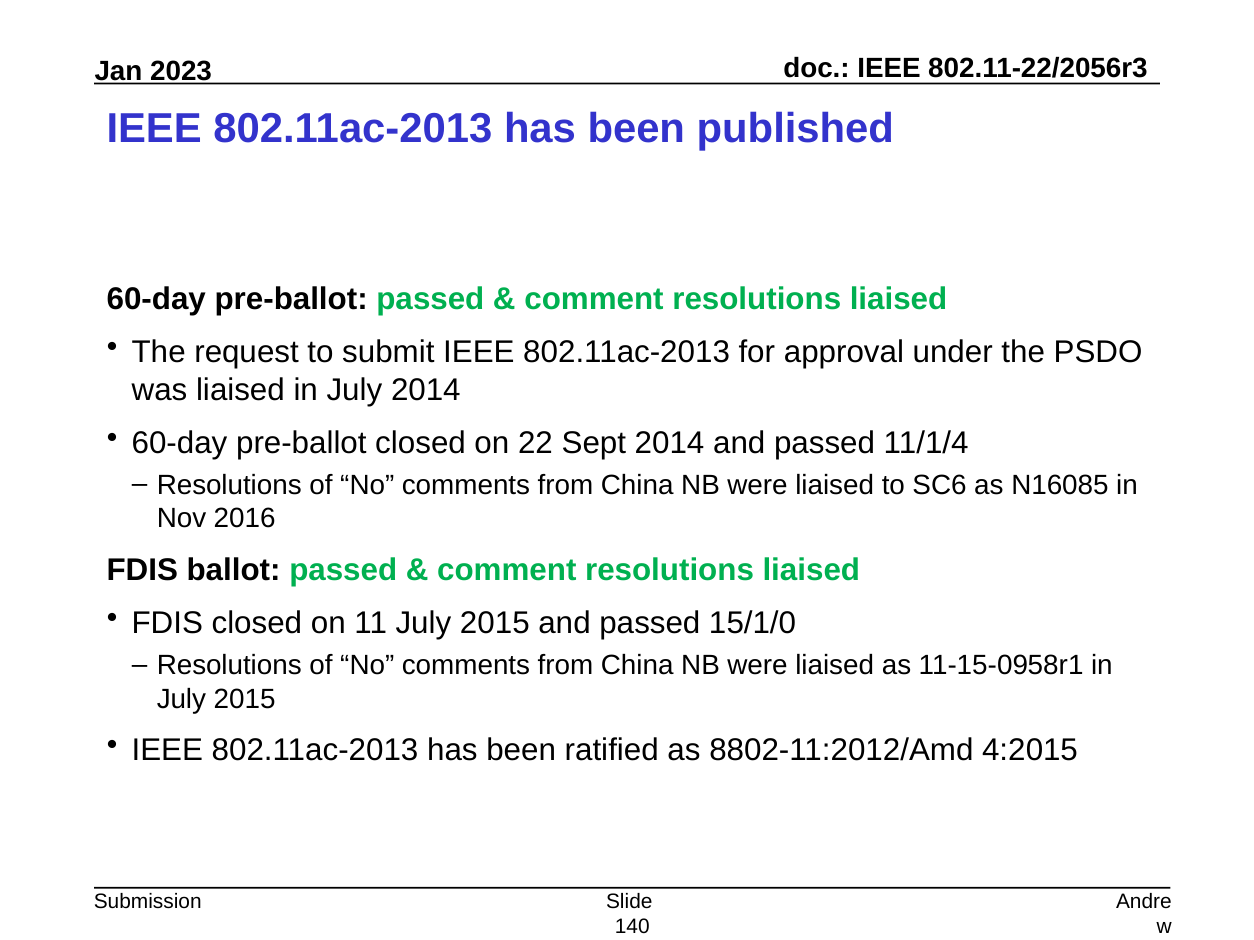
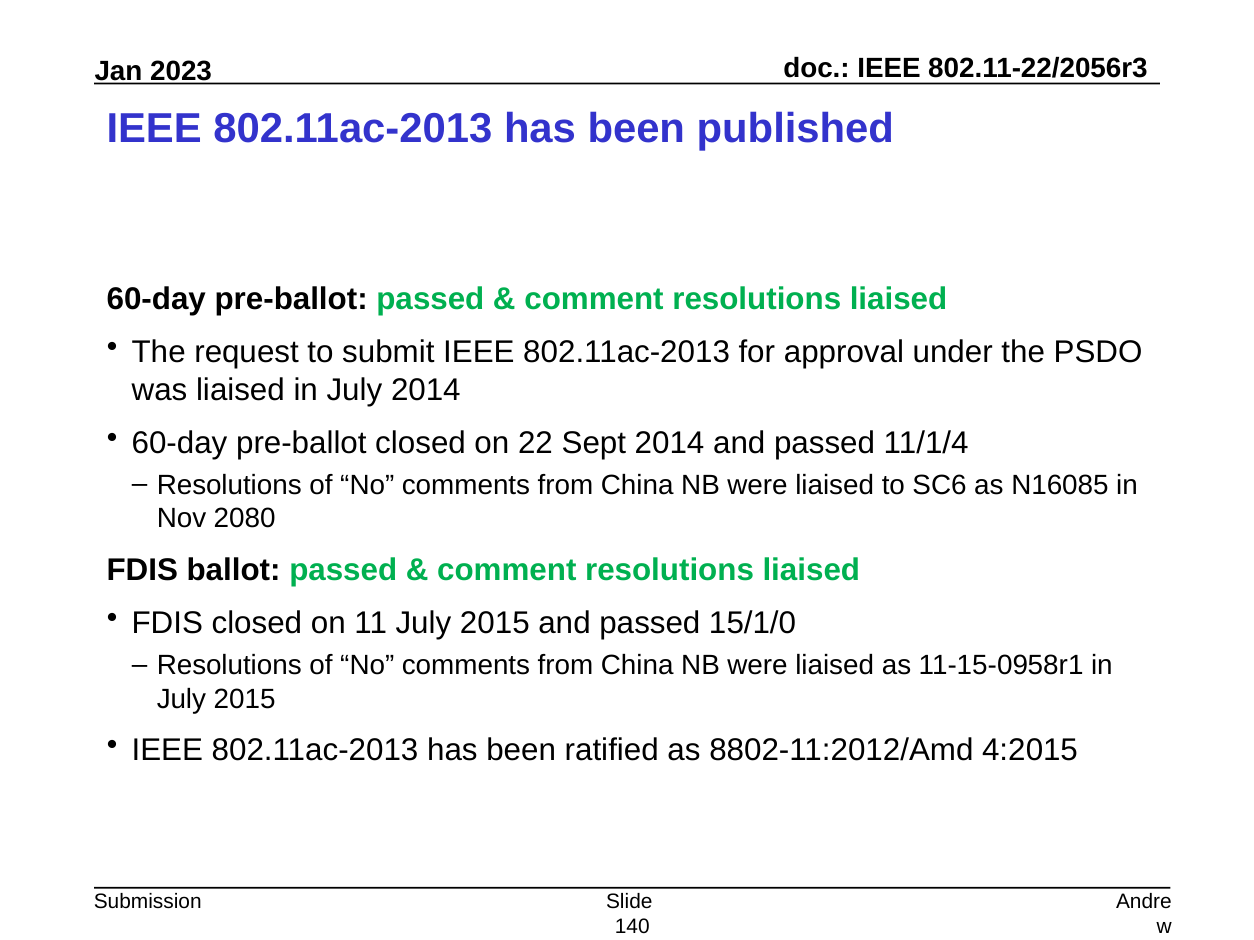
2016: 2016 -> 2080
